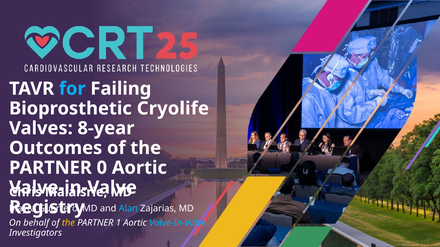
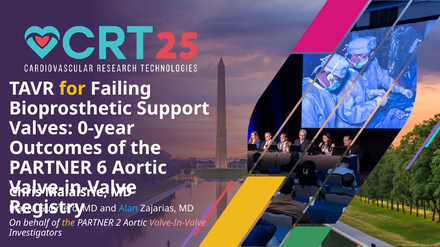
for colour: light blue -> yellow
Cryolife: Cryolife -> Support
8-year: 8-year -> 0-year
0: 0 -> 6
1: 1 -> 2
Valve-In-Valve at (178, 223) colour: light blue -> pink
